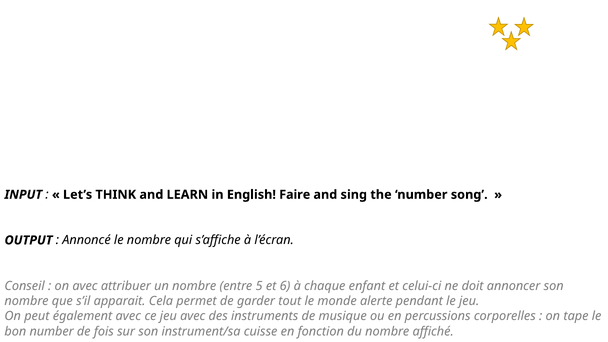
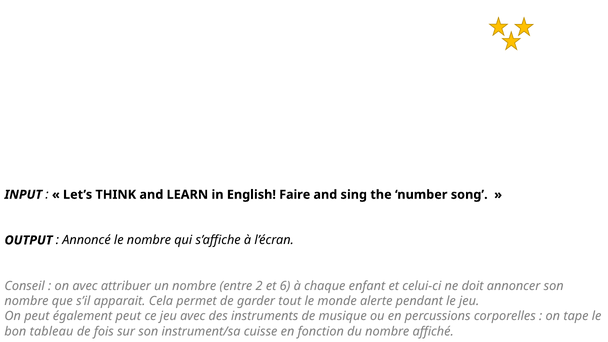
5: 5 -> 2
également avec: avec -> peut
bon number: number -> tableau
